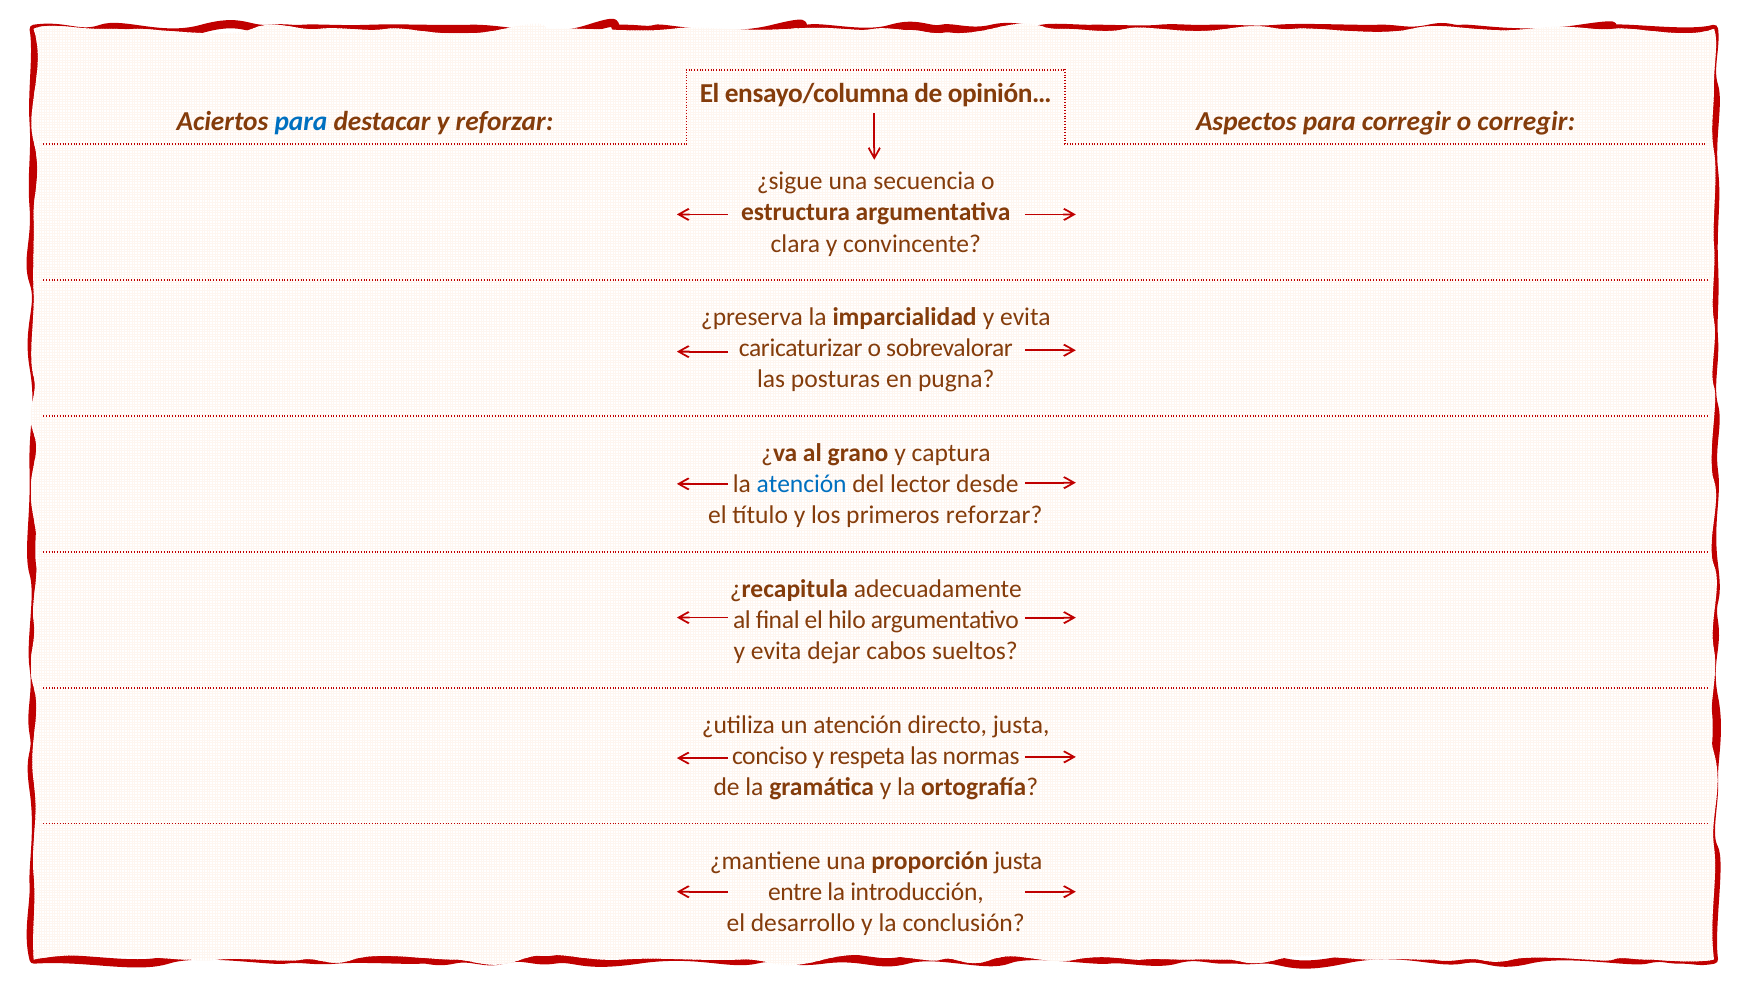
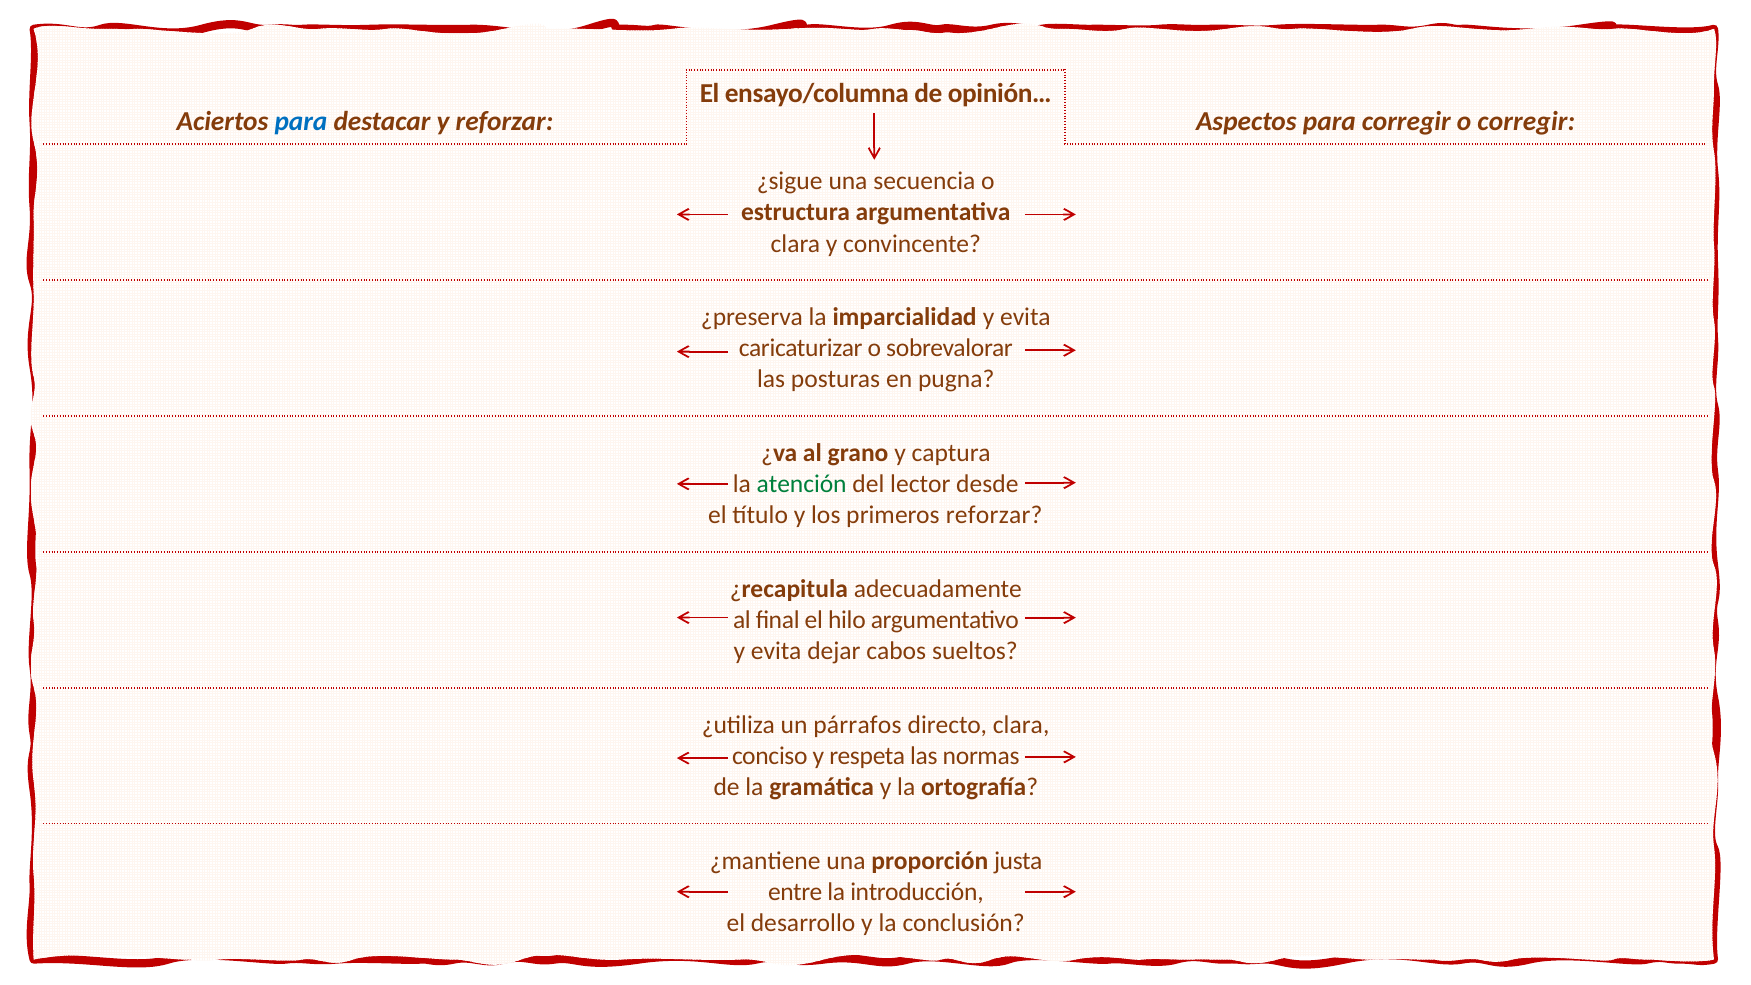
atención at (802, 484) colour: blue -> green
un atención: atención -> párrafos
directo justa: justa -> clara
